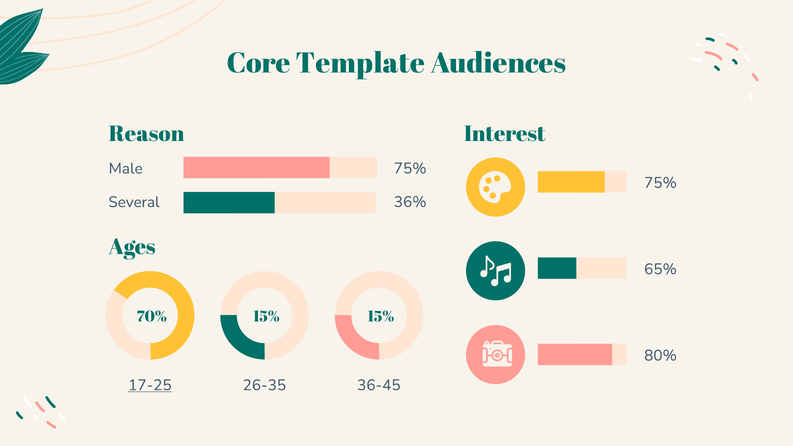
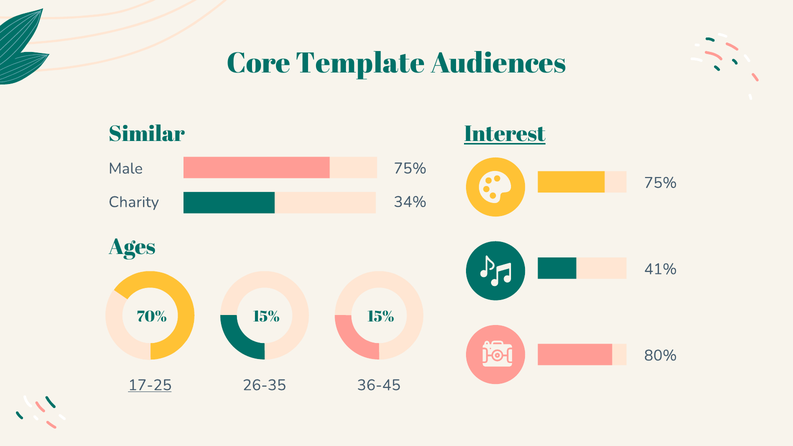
Reason: Reason -> Similar
Interest underline: none -> present
36%: 36% -> 34%
Several: Several -> Charity
65%: 65% -> 41%
